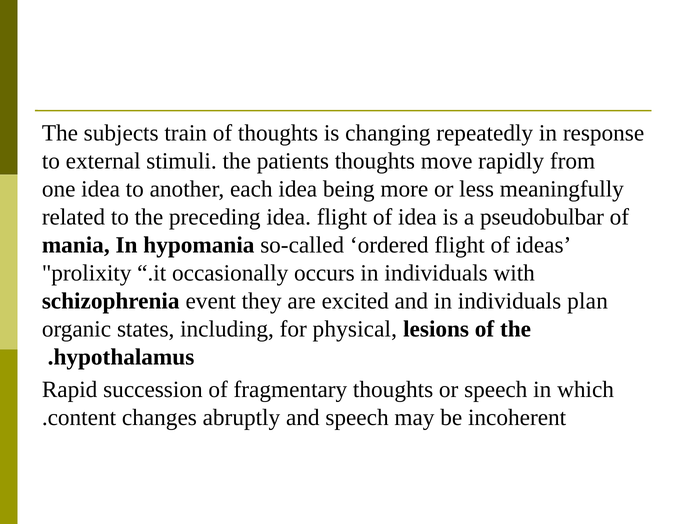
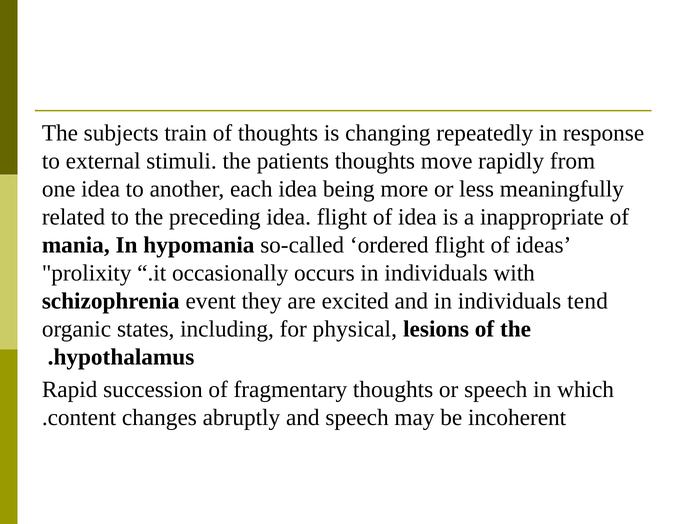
pseudobulbar: pseudobulbar -> inappropriate
plan: plan -> tend
